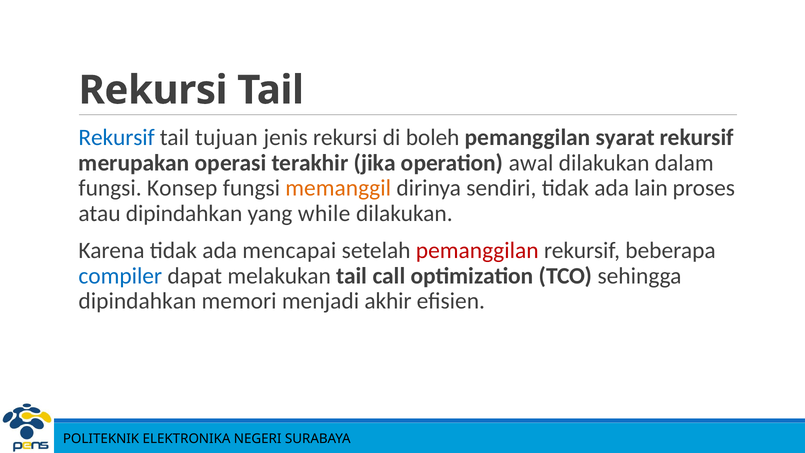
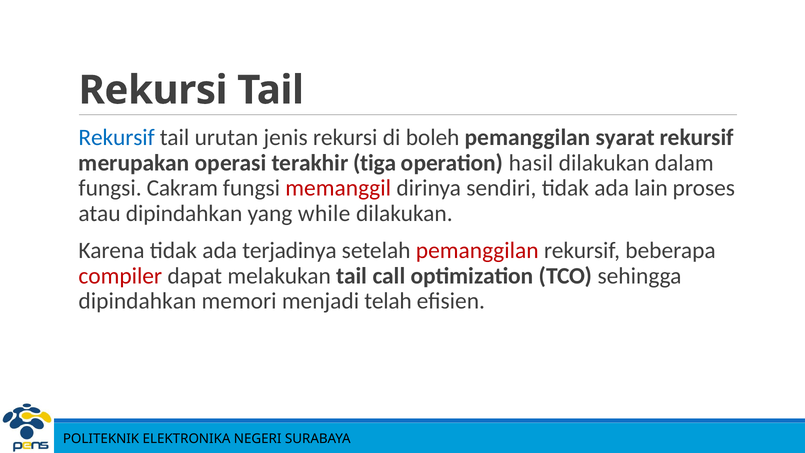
tujuan: tujuan -> urutan
jika: jika -> tiga
awal: awal -> hasil
Konsep: Konsep -> Cakram
memanggil colour: orange -> red
mencapai: mencapai -> terjadinya
compiler colour: blue -> red
akhir: akhir -> telah
